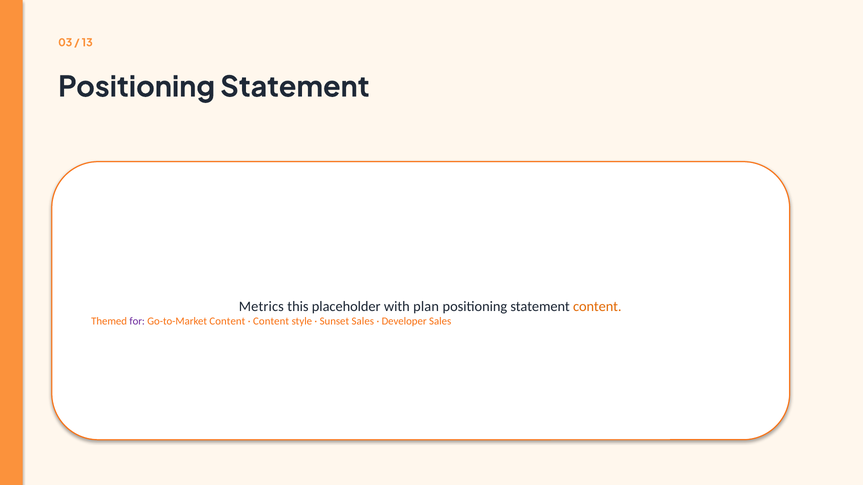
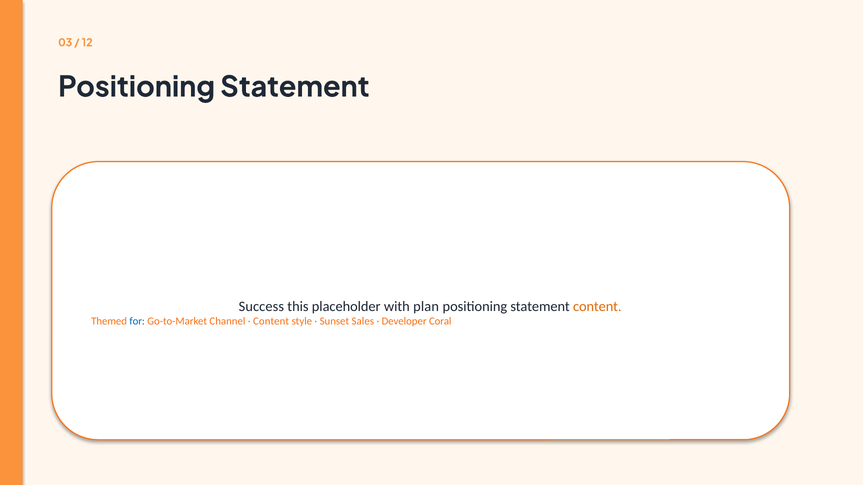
13: 13 -> 12
Metrics: Metrics -> Success
for colour: purple -> blue
Go-to-Market Content: Content -> Channel
Developer Sales: Sales -> Coral
